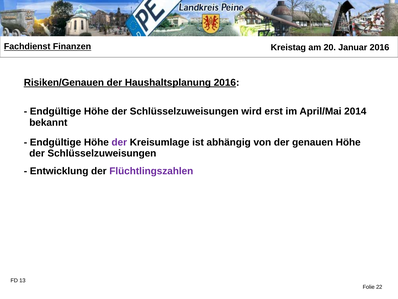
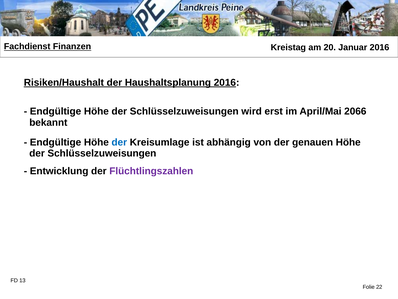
Risiken/Genauen: Risiken/Genauen -> Risiken/Haushalt
2014: 2014 -> 2066
der at (119, 142) colour: purple -> blue
